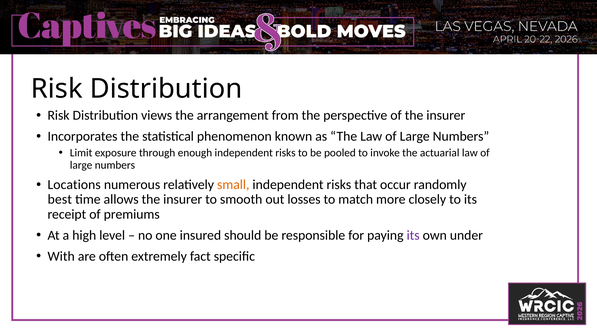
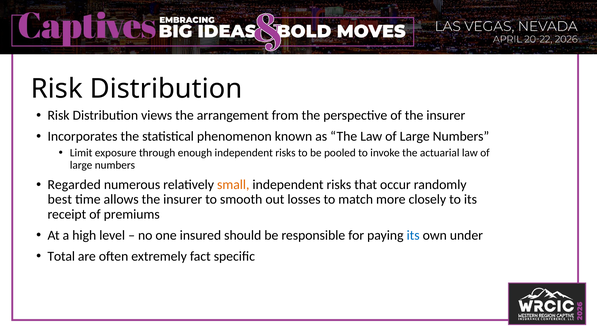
Locations: Locations -> Regarded
its at (413, 235) colour: purple -> blue
With: With -> Total
